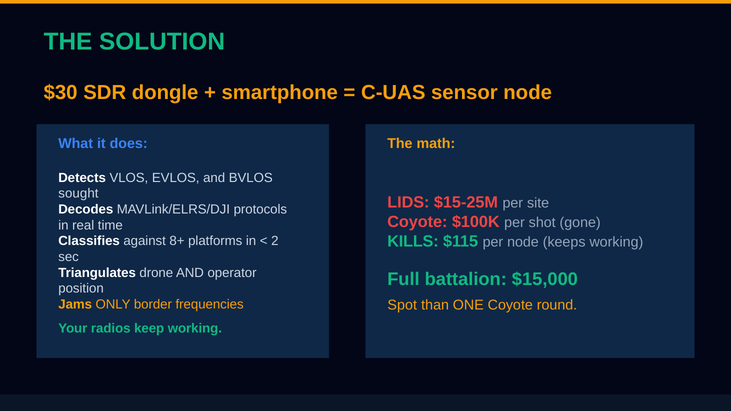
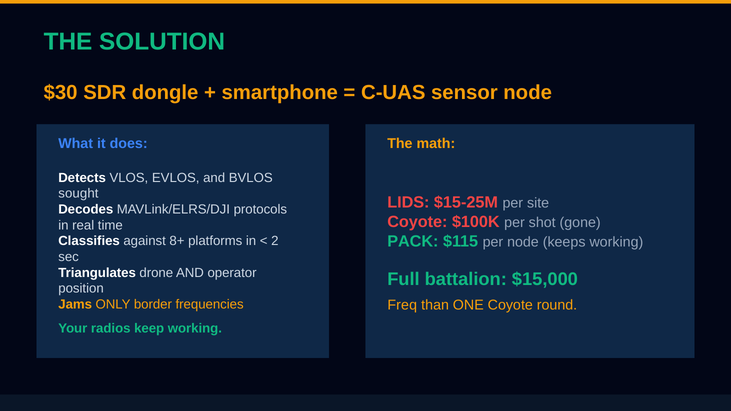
KILLS: KILLS -> PACK
Spot: Spot -> Freq
